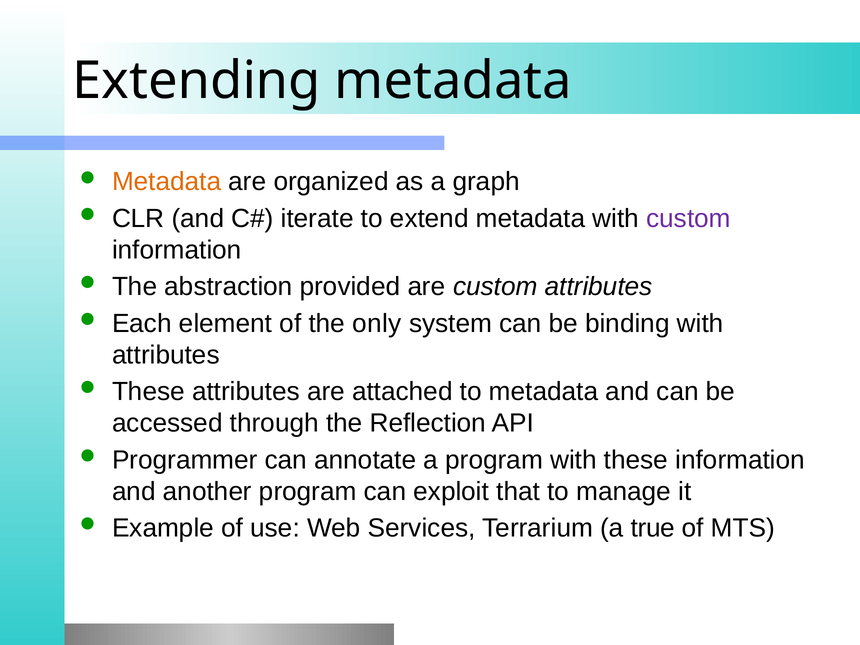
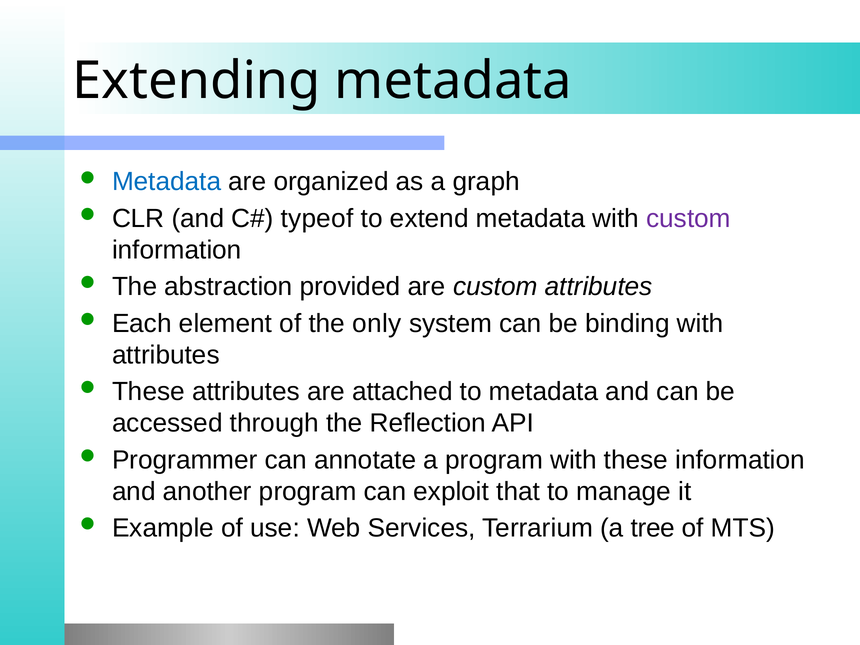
Metadata at (167, 182) colour: orange -> blue
iterate: iterate -> typeof
true: true -> tree
